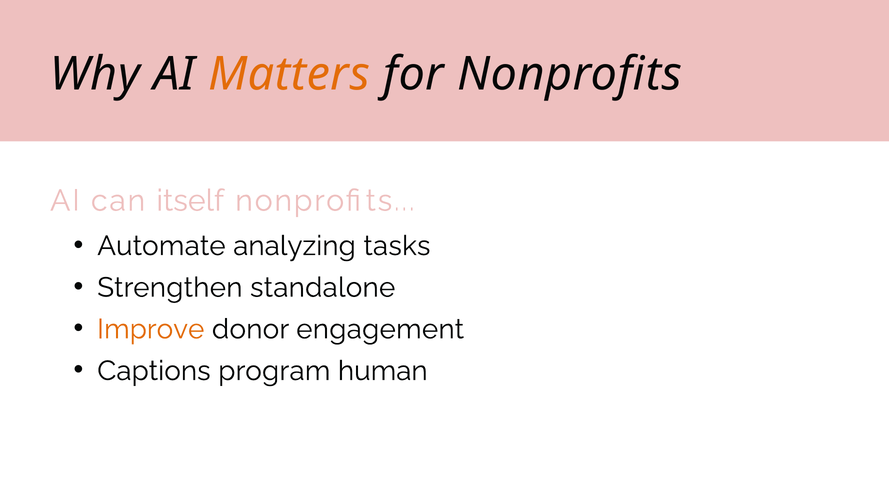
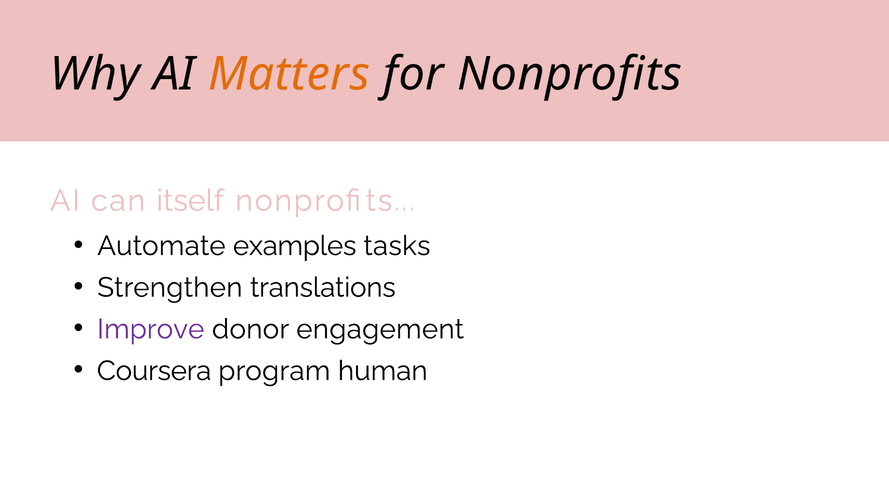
analyzing: analyzing -> examples
standalone: standalone -> translations
Improve colour: orange -> purple
Captions: Captions -> Coursera
